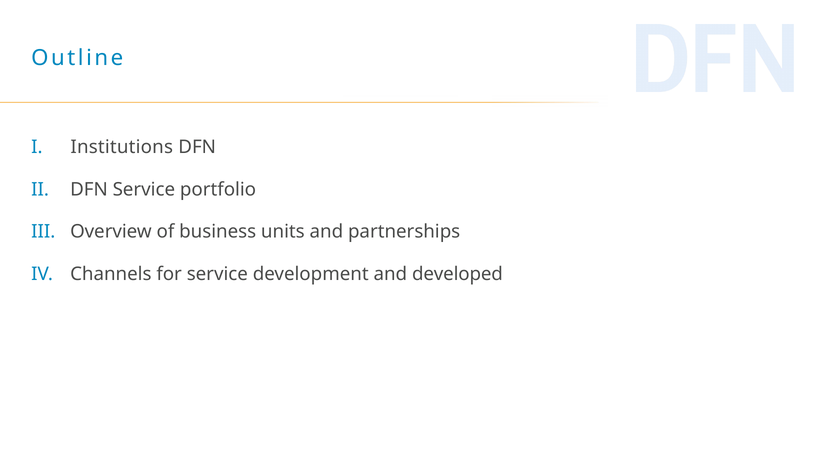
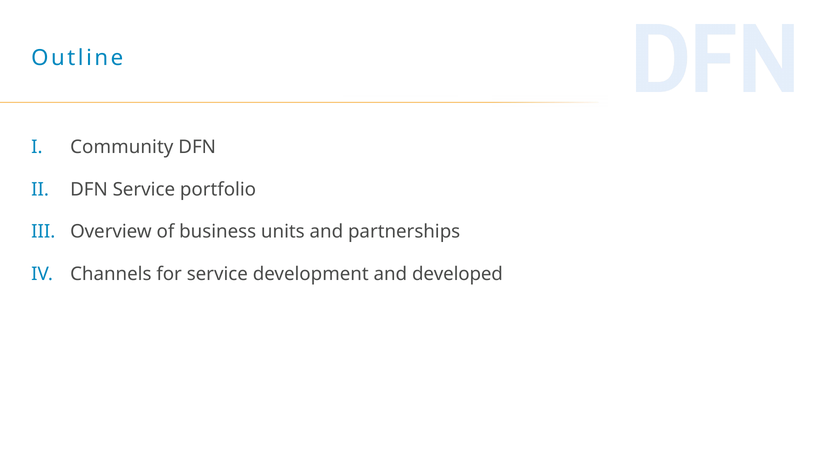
Institutions: Institutions -> Community
